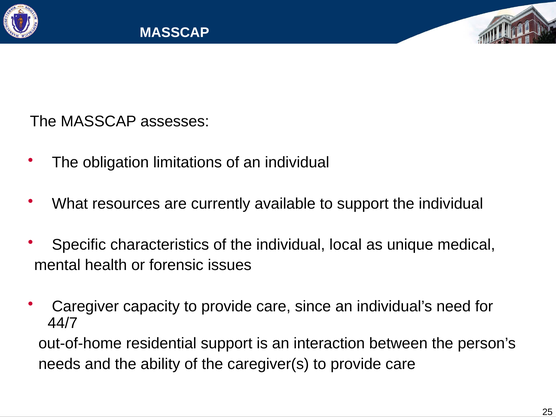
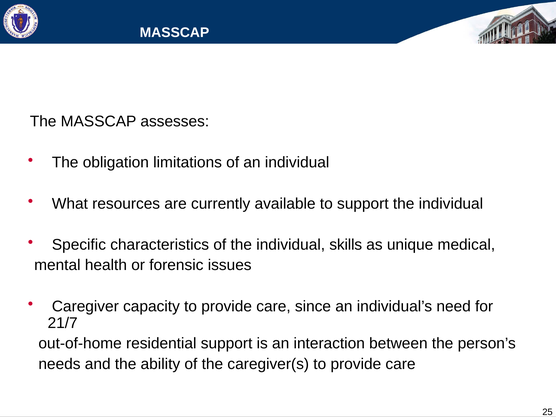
local: local -> skills
44/7: 44/7 -> 21/7
